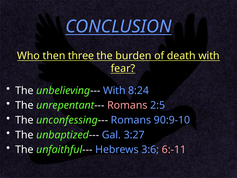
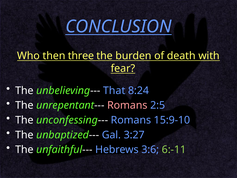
unbelieving--- With: With -> That
90:9-10: 90:9-10 -> 15:9-10
6:-11 colour: pink -> light green
